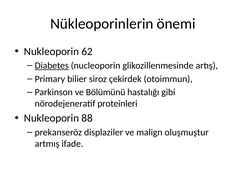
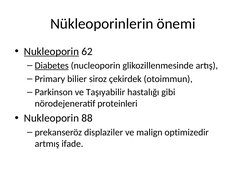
Nukleoporin at (52, 52) underline: none -> present
Bölümünü: Bölümünü -> Taşıyabilir
oluşmuştur: oluşmuştur -> optimizedir
